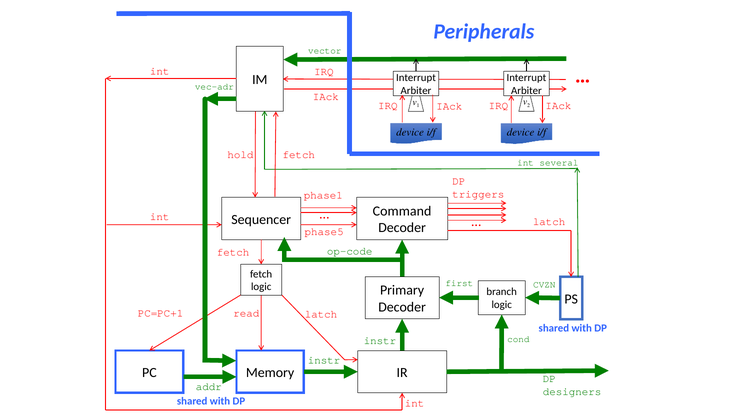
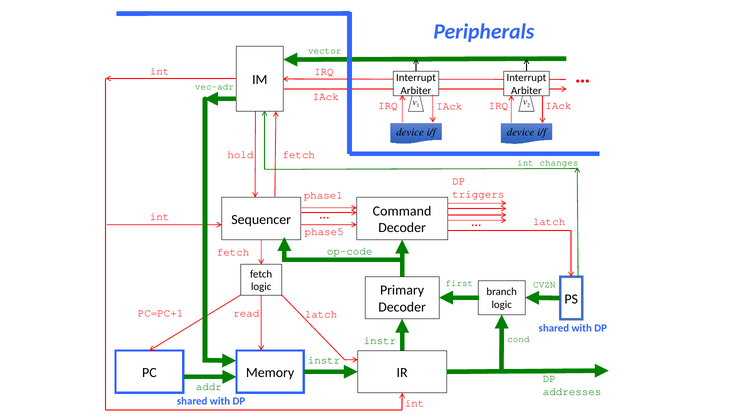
several: several -> changes
designers: designers -> addresses
